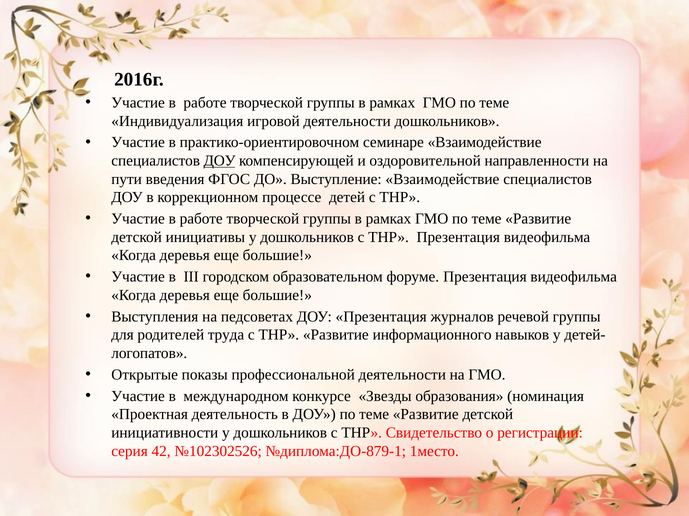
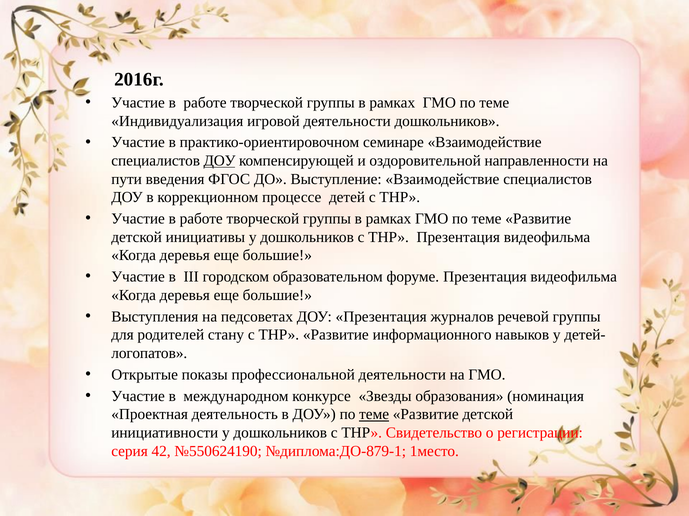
труда: труда -> стану
теме at (374, 415) underline: none -> present
№102302526: №102302526 -> №550624190
